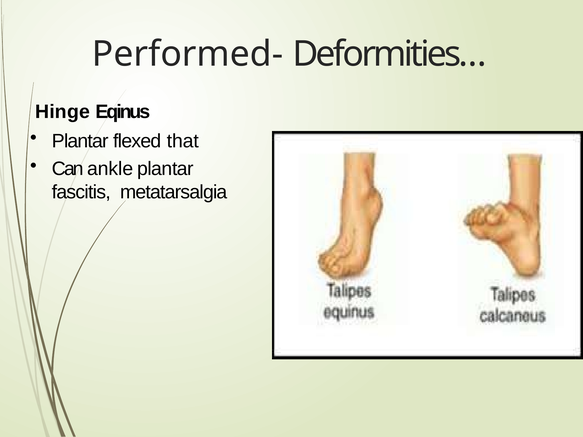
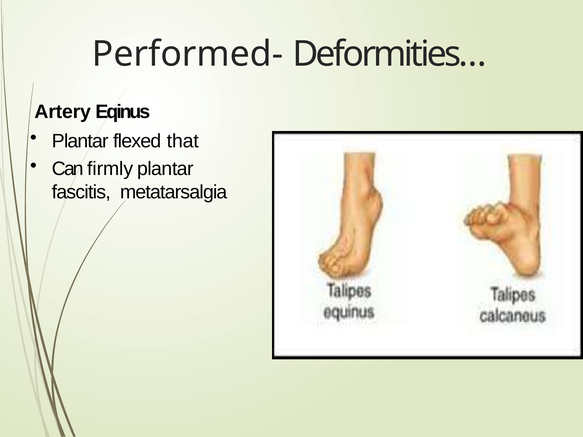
Hinge: Hinge -> Artery
ankle: ankle -> firmly
